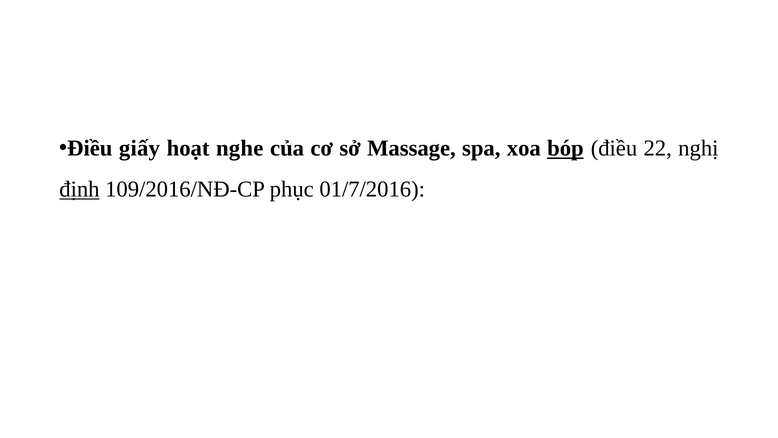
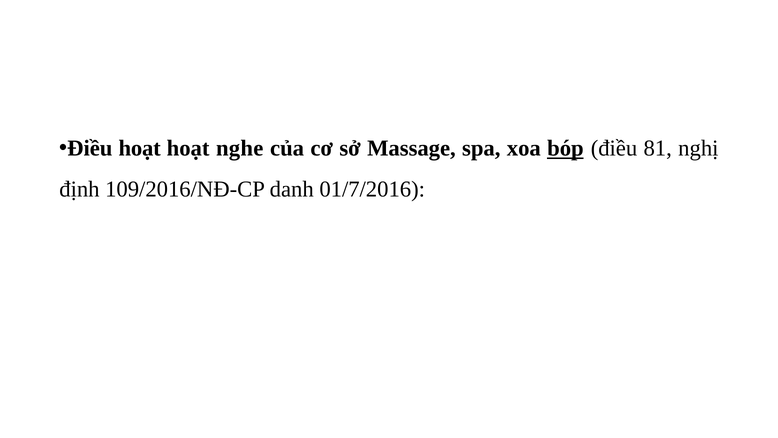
Điều giấy: giấy -> hoạt
22: 22 -> 81
định underline: present -> none
phục: phục -> danh
